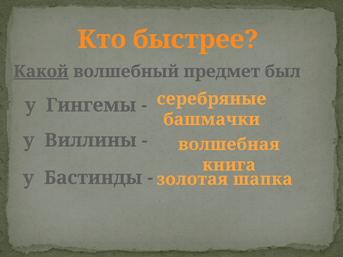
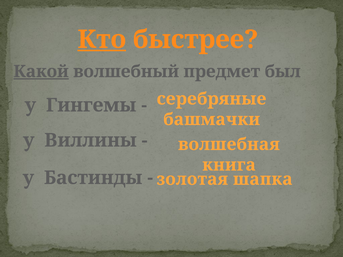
Кто underline: none -> present
